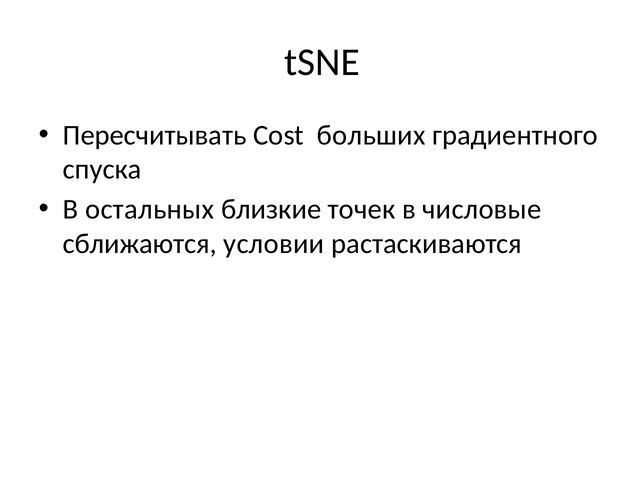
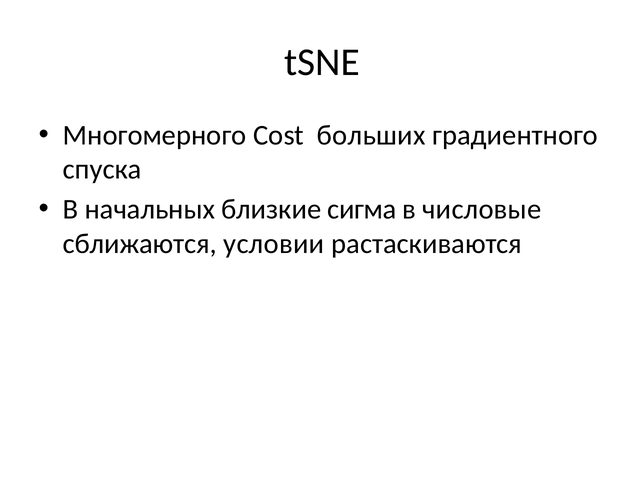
Пересчитывать: Пересчитывать -> Многомерного
остальных: остальных -> начальных
точек: точек -> сигма
